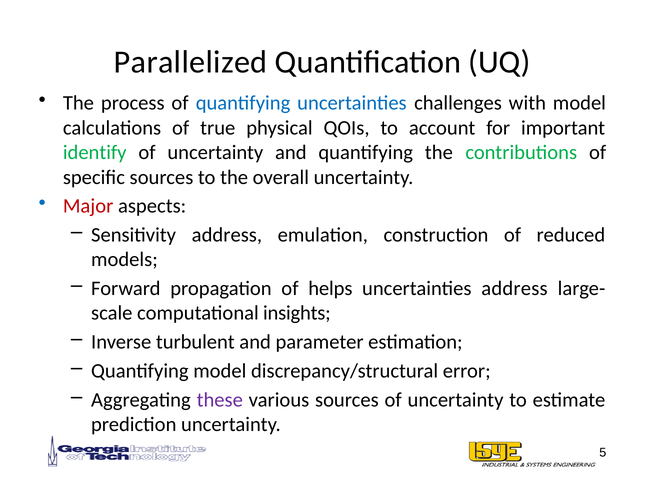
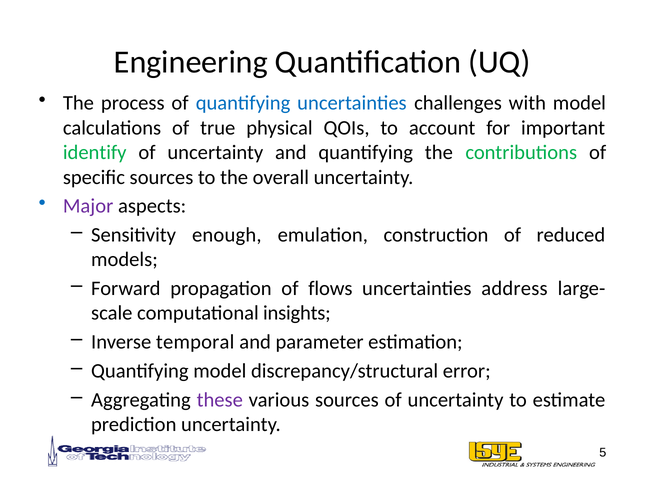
Parallelized: Parallelized -> Engineering
Major colour: red -> purple
Sensitivity address: address -> enough
helps: helps -> flows
turbulent: turbulent -> temporal
